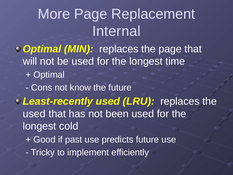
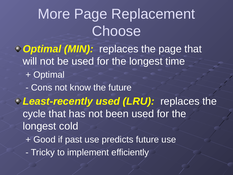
Internal: Internal -> Choose
used at (34, 114): used -> cycle
